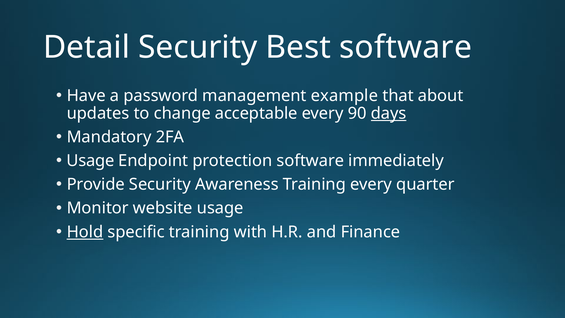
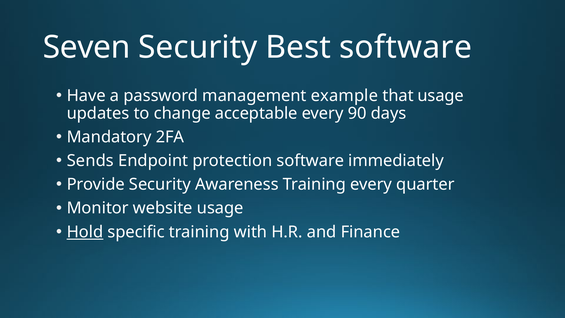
Detail: Detail -> Seven
that about: about -> usage
days underline: present -> none
Usage at (90, 161): Usage -> Sends
